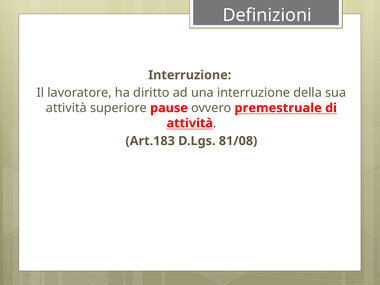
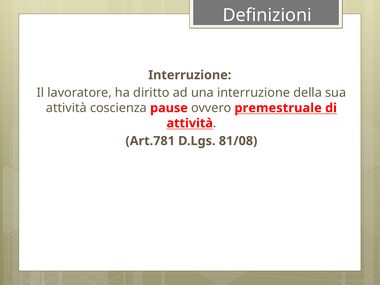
superiore: superiore -> coscienza
Art.183: Art.183 -> Art.781
